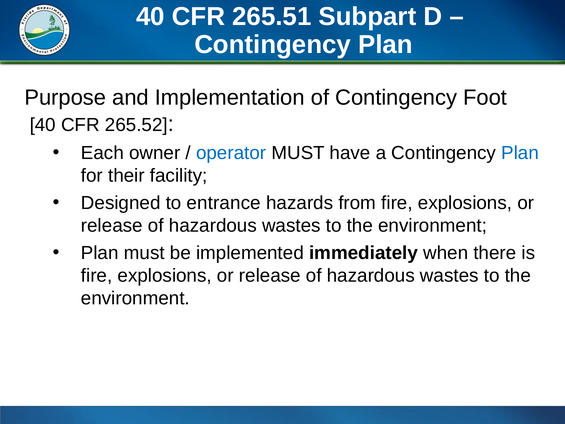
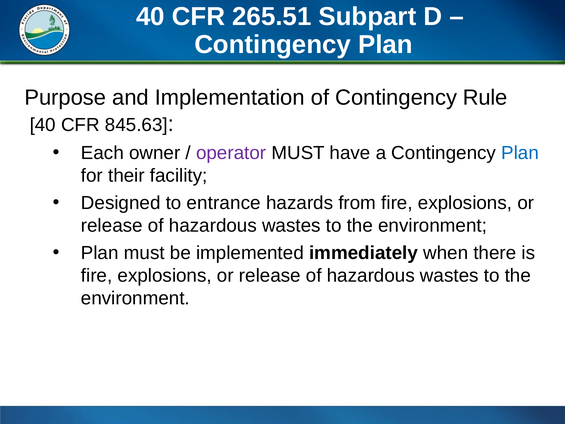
Foot: Foot -> Rule
265.52: 265.52 -> 845.63
operator colour: blue -> purple
